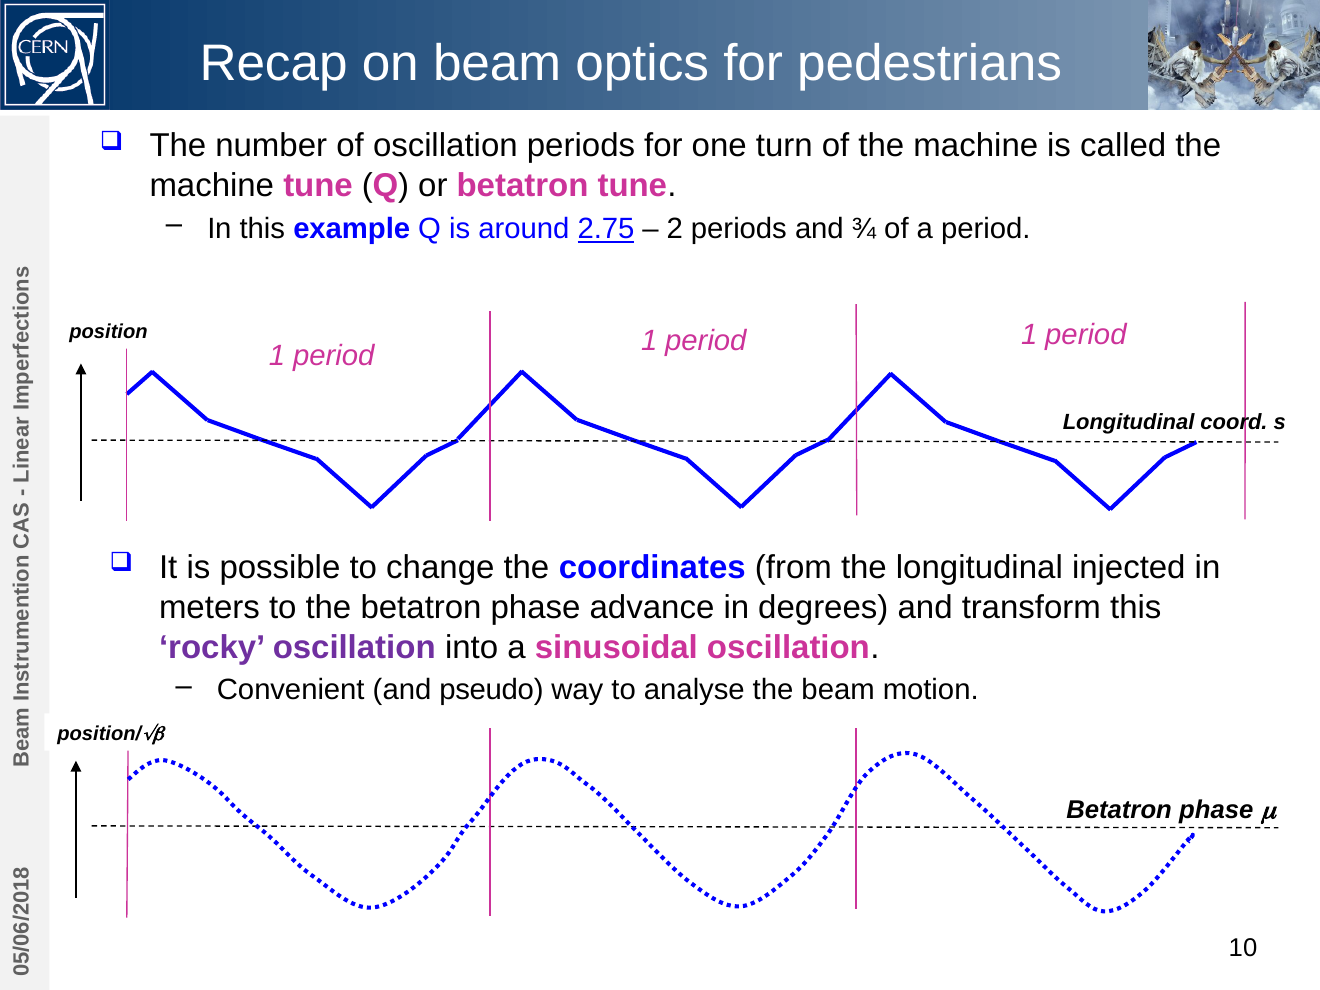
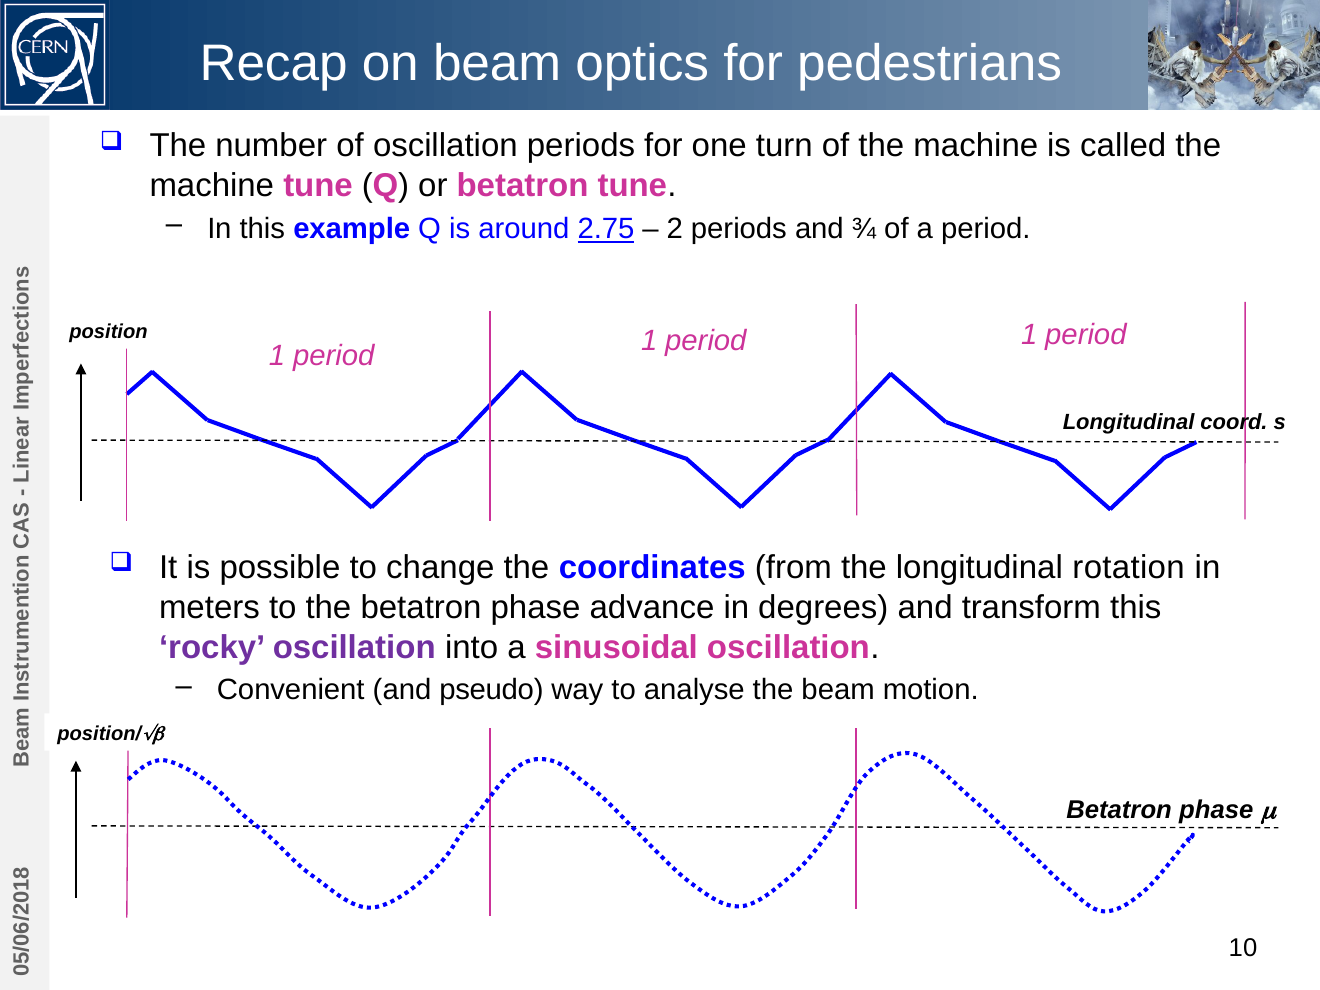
injected: injected -> rotation
